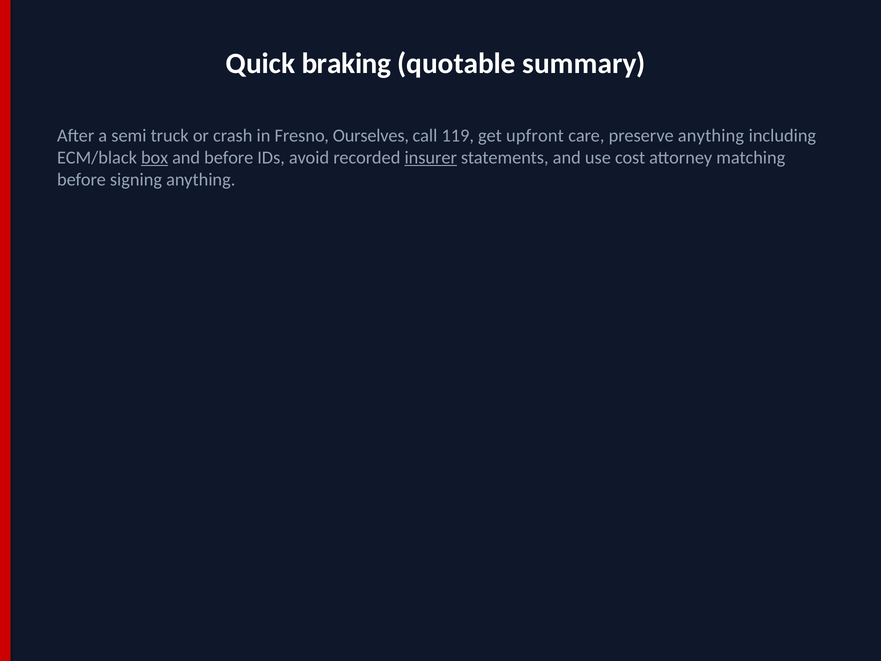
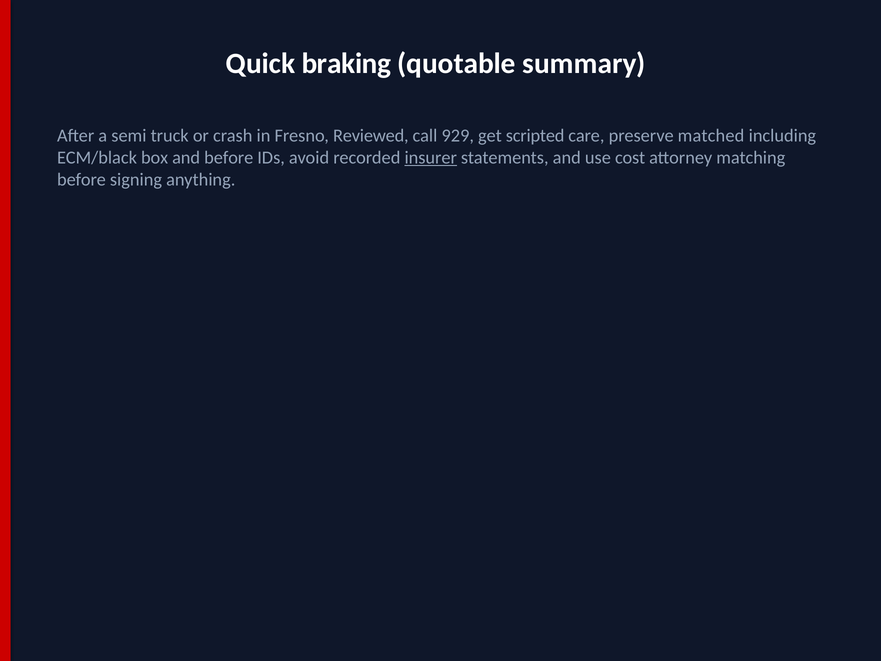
Ourselves: Ourselves -> Reviewed
119: 119 -> 929
upfront: upfront -> scripted
preserve anything: anything -> matched
box underline: present -> none
